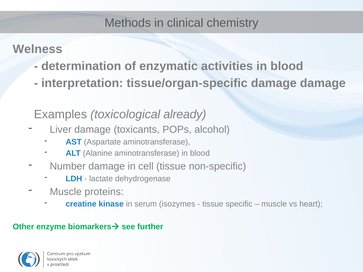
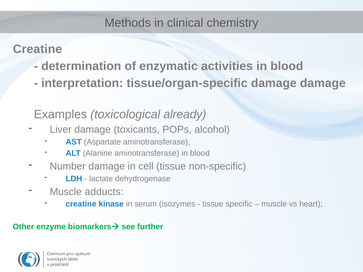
Welness at (38, 49): Welness -> Creatine
proteins: proteins -> adducts
